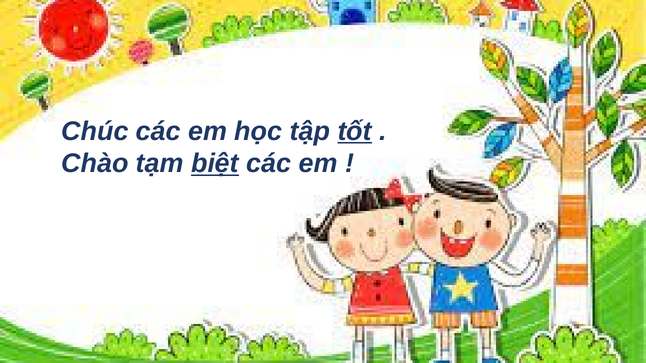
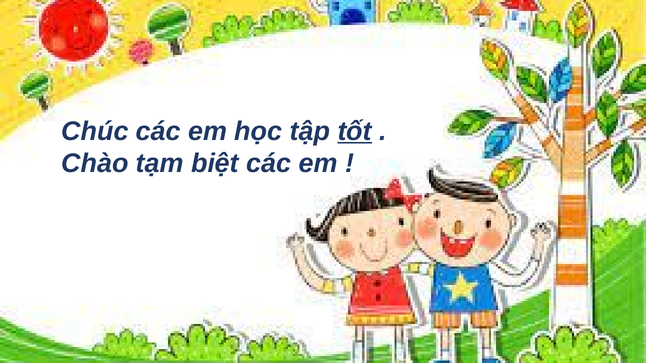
biệt underline: present -> none
